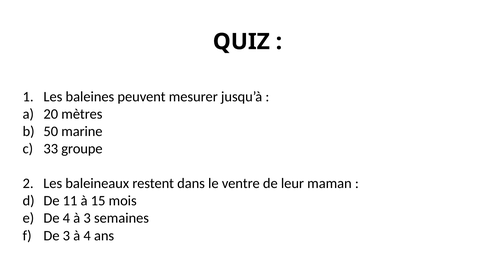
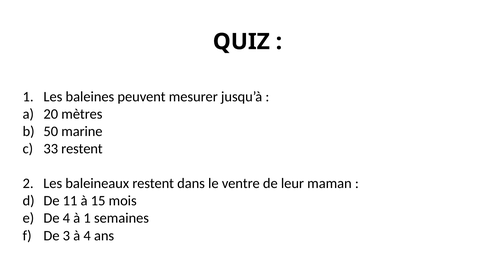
33 groupe: groupe -> restent
à 3: 3 -> 1
